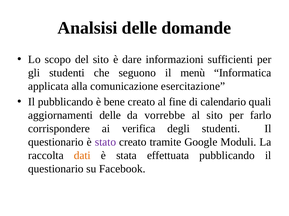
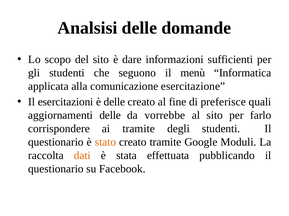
Il pubblicando: pubblicando -> esercitazioni
è bene: bene -> delle
calendario: calendario -> preferisce
ai verifica: verifica -> tramite
stato colour: purple -> orange
